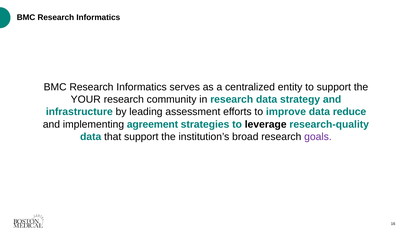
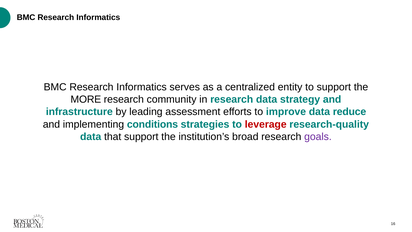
YOUR: YOUR -> MORE
agreement: agreement -> conditions
leverage colour: black -> red
